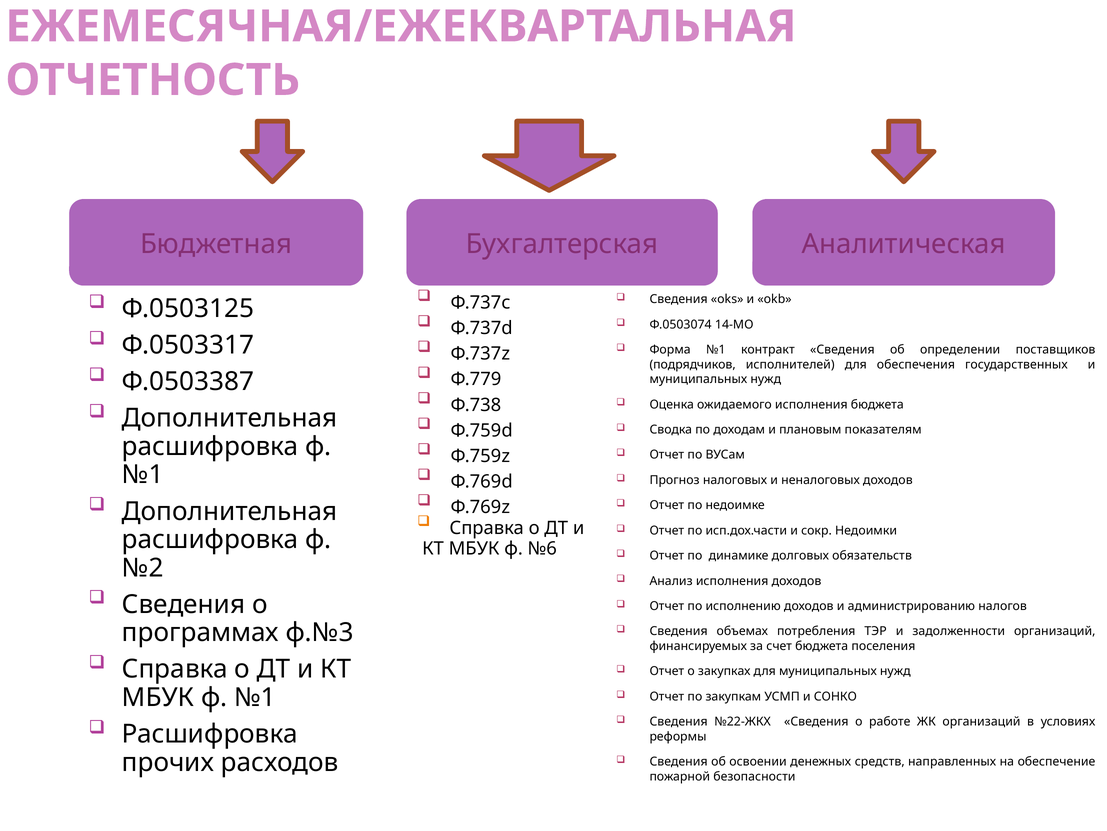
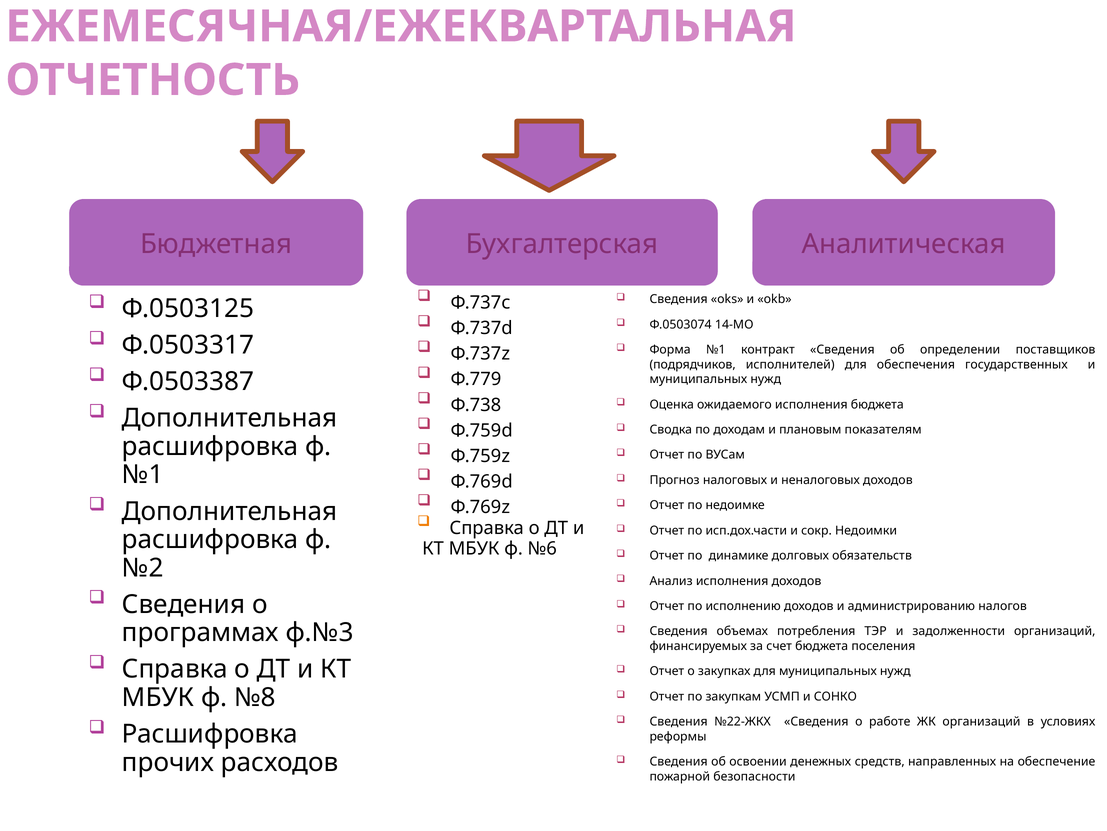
МБУК ф №1: №1 -> №8
